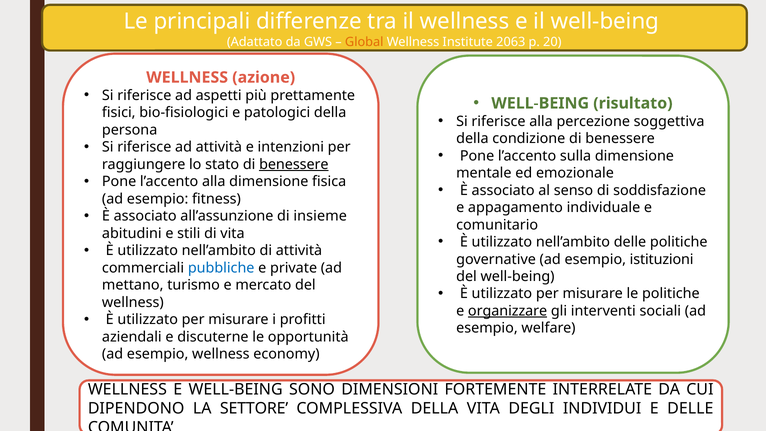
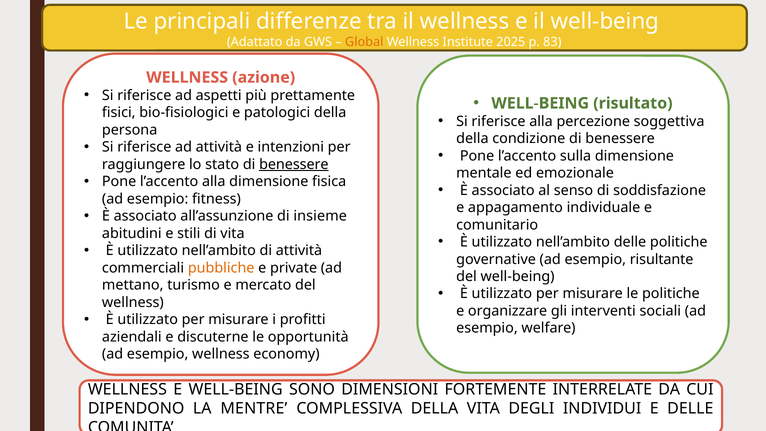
2063: 2063 -> 2025
20: 20 -> 83
istituzioni: istituzioni -> risultante
pubbliche colour: blue -> orange
organizzare underline: present -> none
SETTORE: SETTORE -> MENTRE
